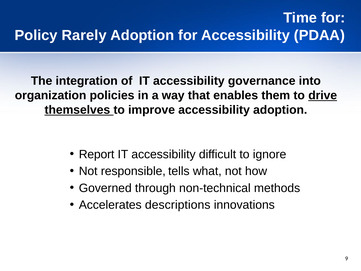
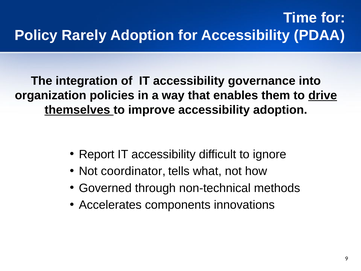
responsible: responsible -> coordinator
descriptions: descriptions -> components
